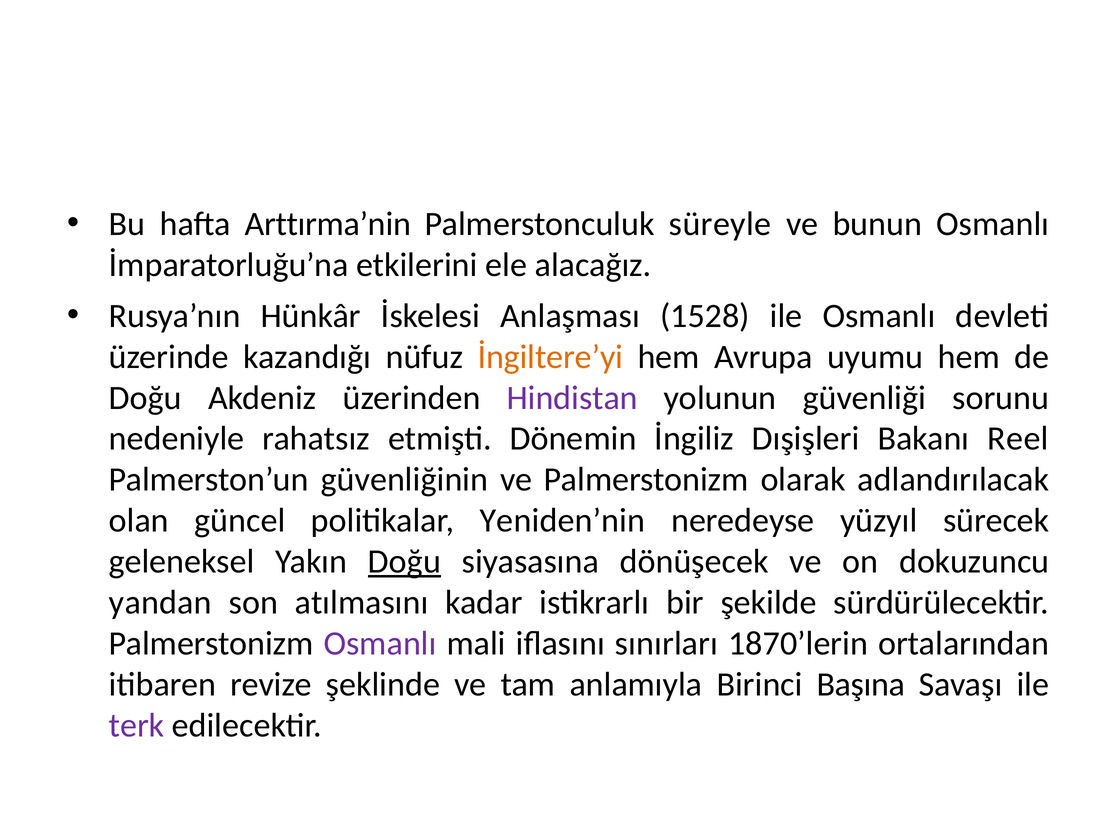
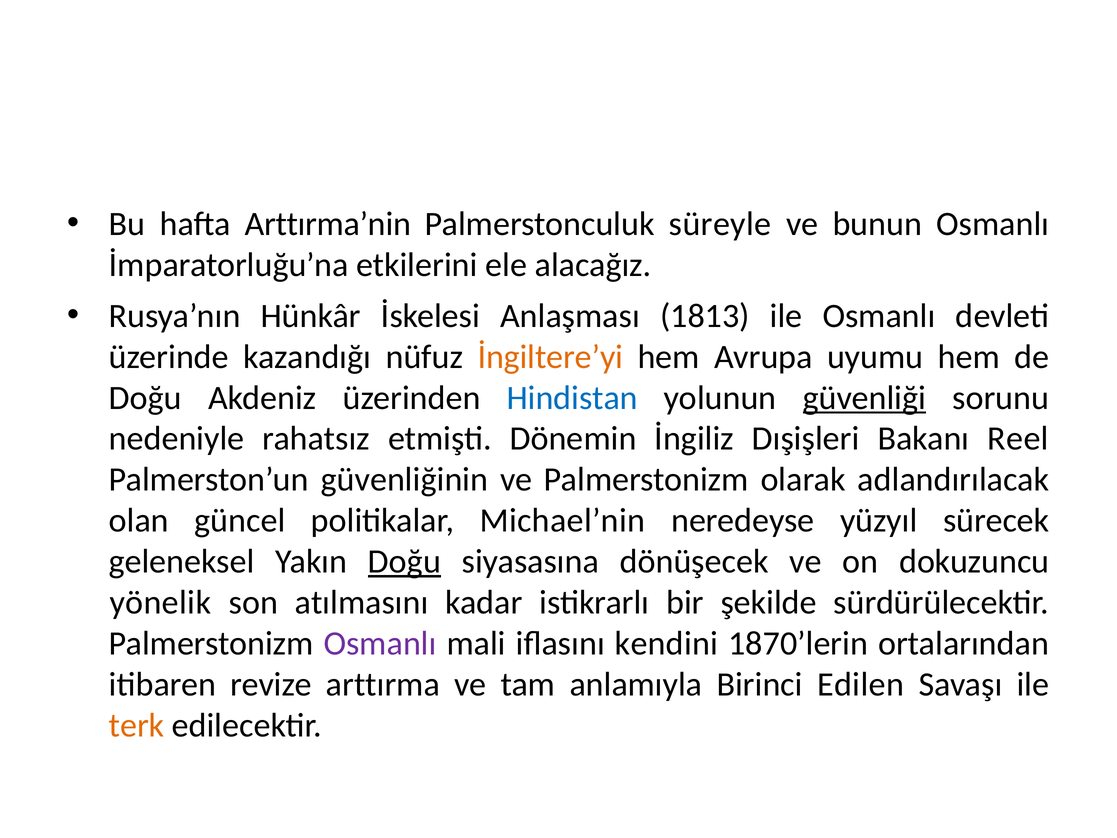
1528: 1528 -> 1813
Hindistan colour: purple -> blue
güvenliği underline: none -> present
Yeniden’nin: Yeniden’nin -> Michael’nin
yandan: yandan -> yönelik
sınırları: sınırları -> kendini
şeklinde: şeklinde -> arttırma
Başına: Başına -> Edilen
terk colour: purple -> orange
